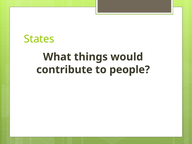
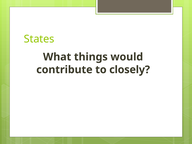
people: people -> closely
